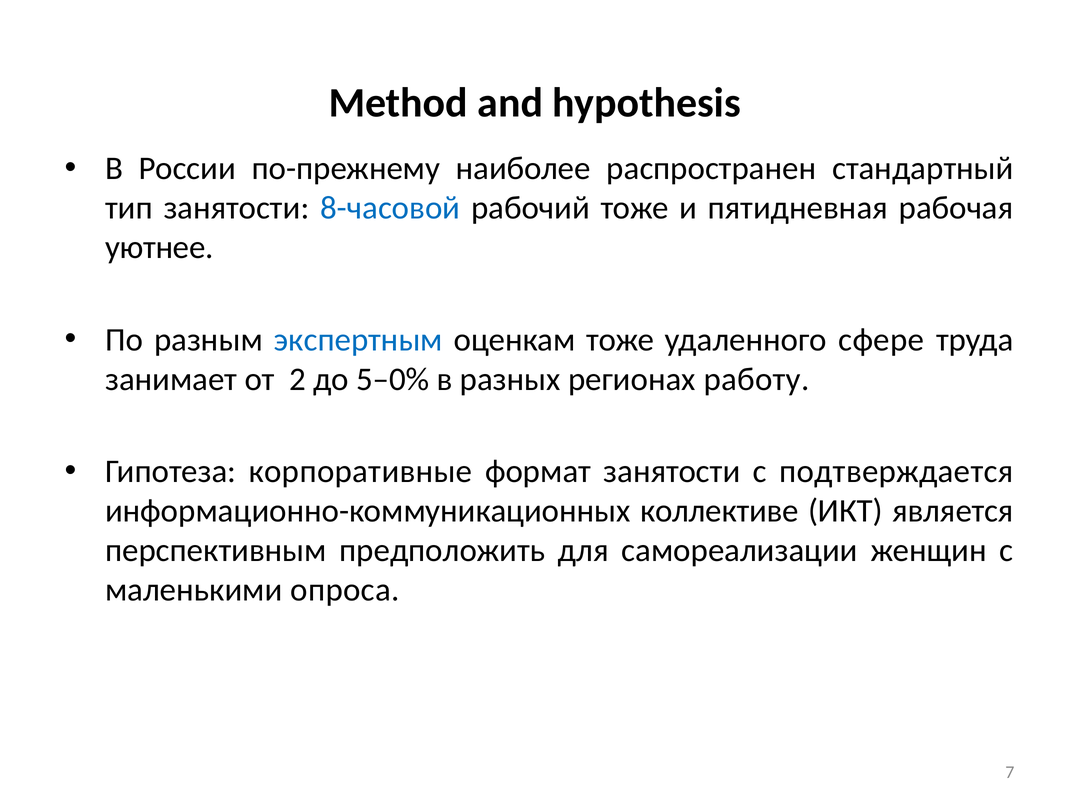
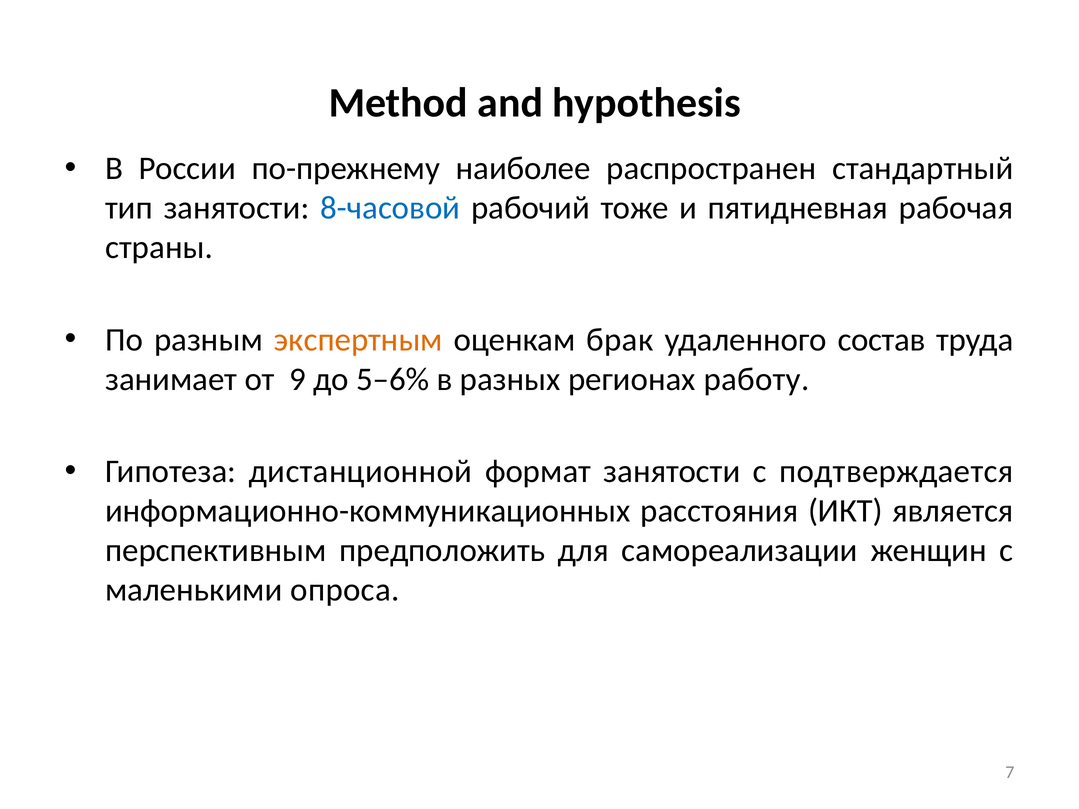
уютнее: уютнее -> страны
экспертным colour: blue -> orange
оценкам тоже: тоже -> брак
сфере: сфере -> состав
2: 2 -> 9
5–0%: 5–0% -> 5–6%
корпоративные: корпоративные -> дистанционной
коллективе: коллективе -> расстояния
